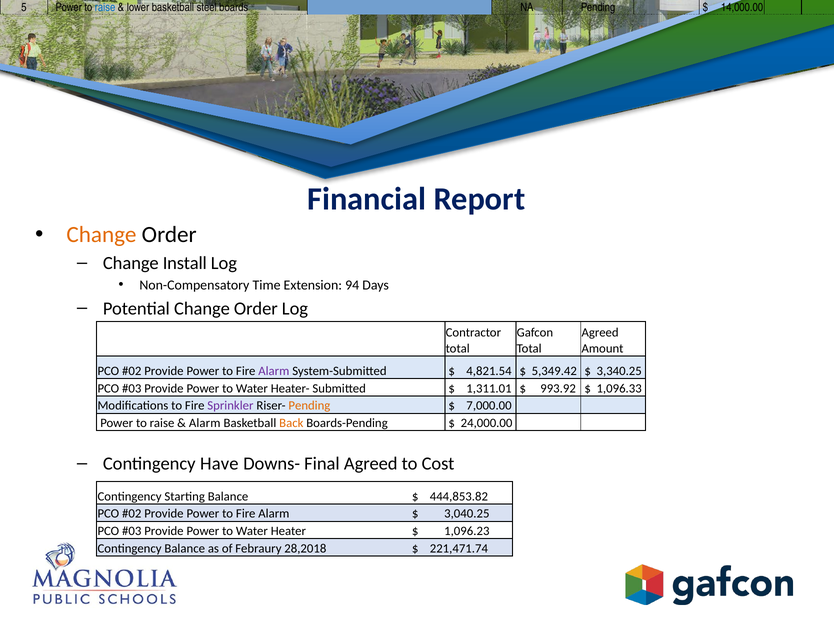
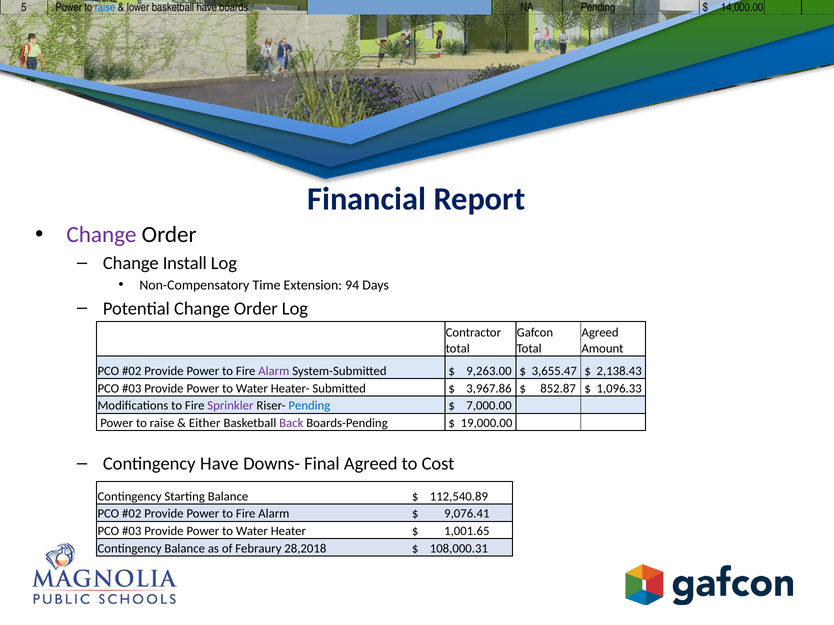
basketball steel: steel -> have
Change at (102, 235) colour: orange -> purple
4,821.54: 4,821.54 -> 9,263.00
5,349.42: 5,349.42 -> 3,655.47
3,340.25: 3,340.25 -> 2,138.43
1,311.01: 1,311.01 -> 3,967.86
993.92: 993.92 -> 852.87
Pending at (309, 406) colour: orange -> blue
Alarm at (205, 423): Alarm -> Either
Back colour: orange -> purple
24,000.00: 24,000.00 -> 19,000.00
444,853.82: 444,853.82 -> 112,540.89
3,040.25: 3,040.25 -> 9,076.41
1,096.23: 1,096.23 -> 1,001.65
221,471.74: 221,471.74 -> 108,000.31
